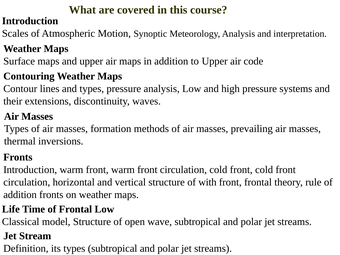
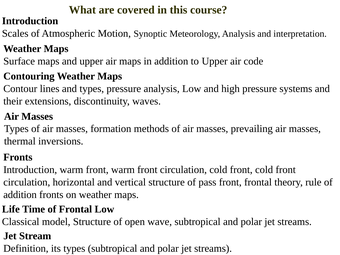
with: with -> pass
